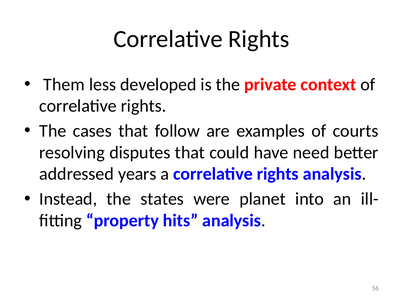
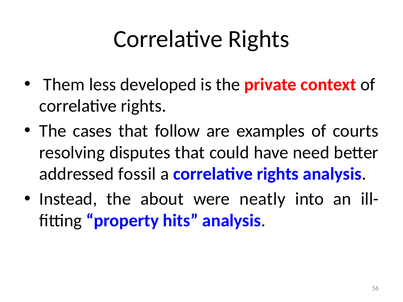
years: years -> fossil
states: states -> about
planet: planet -> neatly
